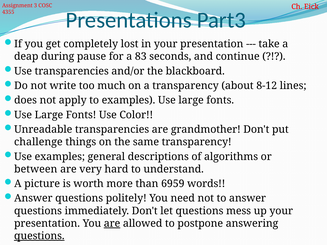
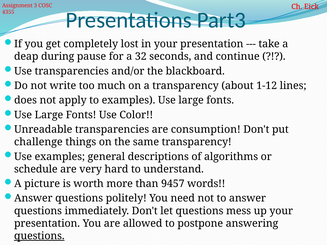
83: 83 -> 32
8-12: 8-12 -> 1-12
grandmother: grandmother -> consumption
between: between -> schedule
6959: 6959 -> 9457
are at (112, 224) underline: present -> none
